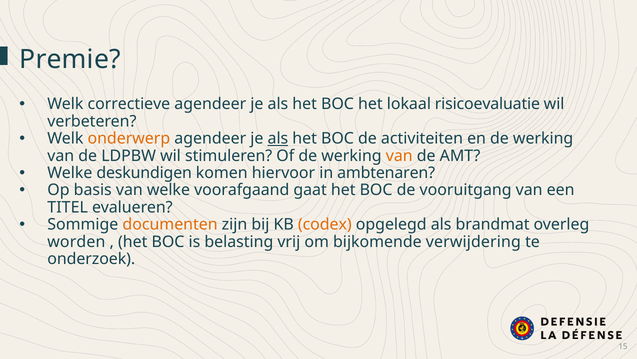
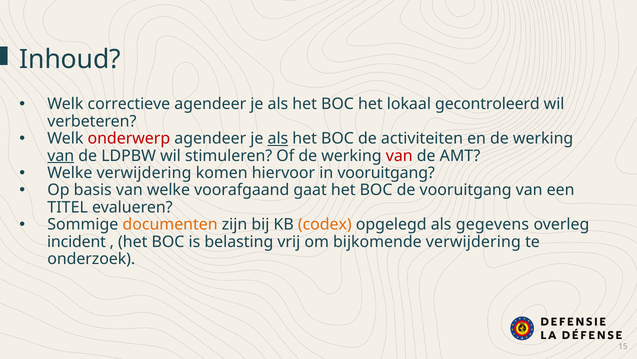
Premie: Premie -> Inhoud
risicoevaluatie: risicoevaluatie -> gecontroleerd
onderwerp colour: orange -> red
van at (61, 155) underline: none -> present
van at (399, 155) colour: orange -> red
Welke deskundigen: deskundigen -> verwijdering
in ambtenaren: ambtenaren -> vooruitgang
brandmat: brandmat -> gegevens
worden: worden -> incident
